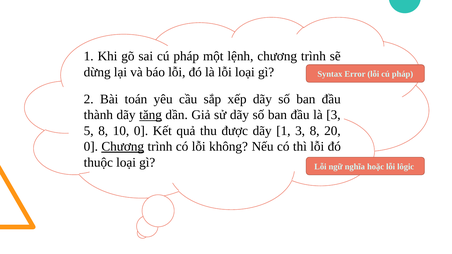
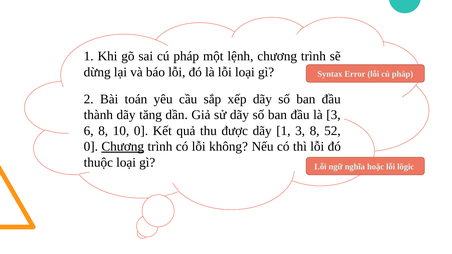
tăng underline: present -> none
5: 5 -> 6
20: 20 -> 52
